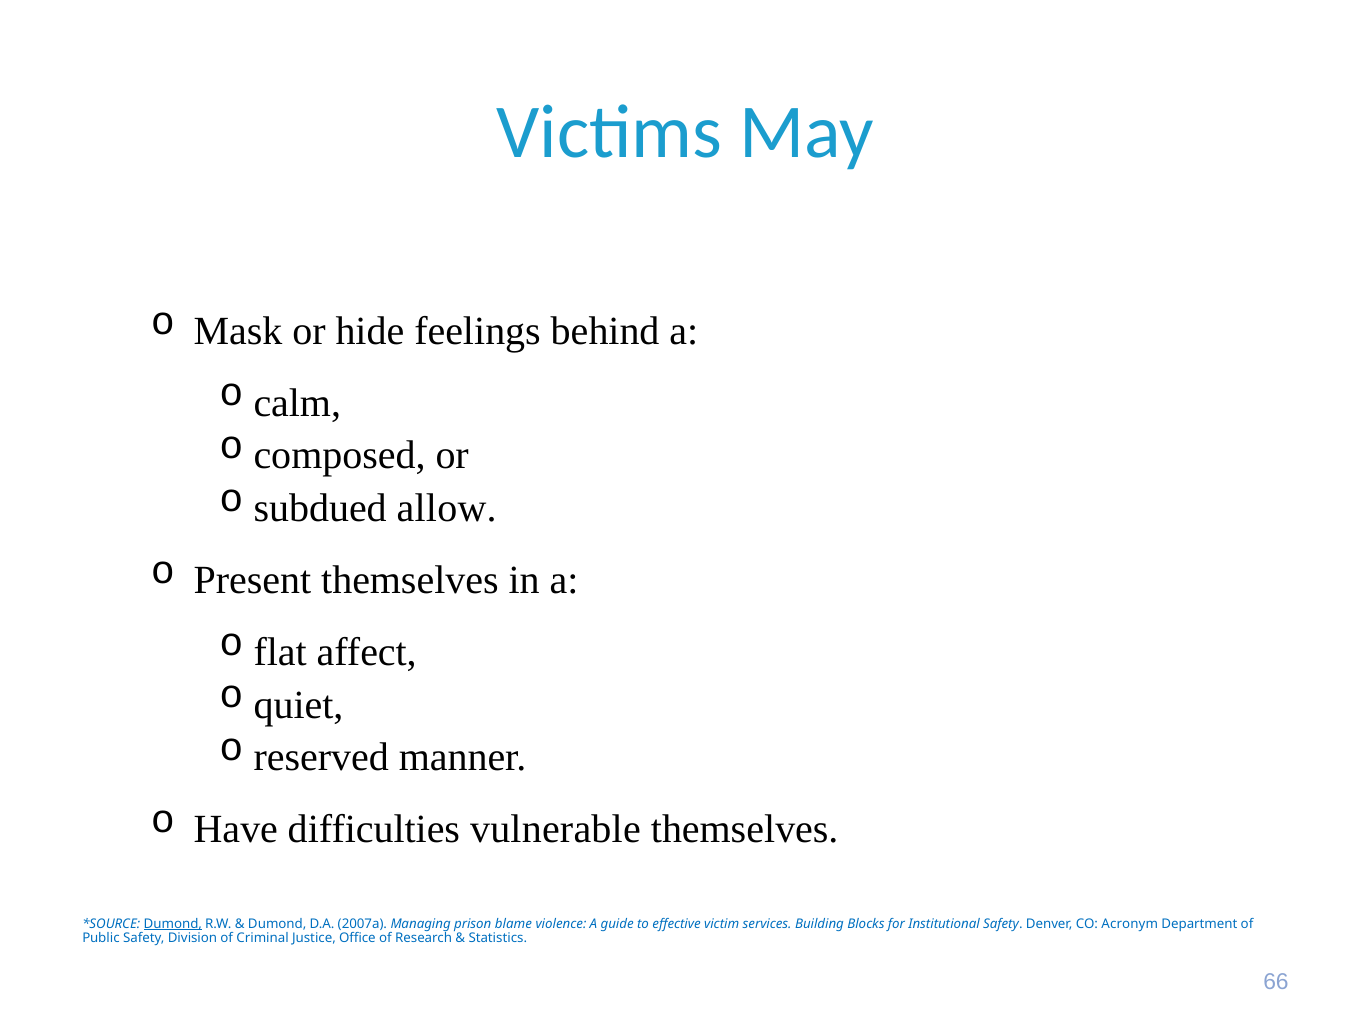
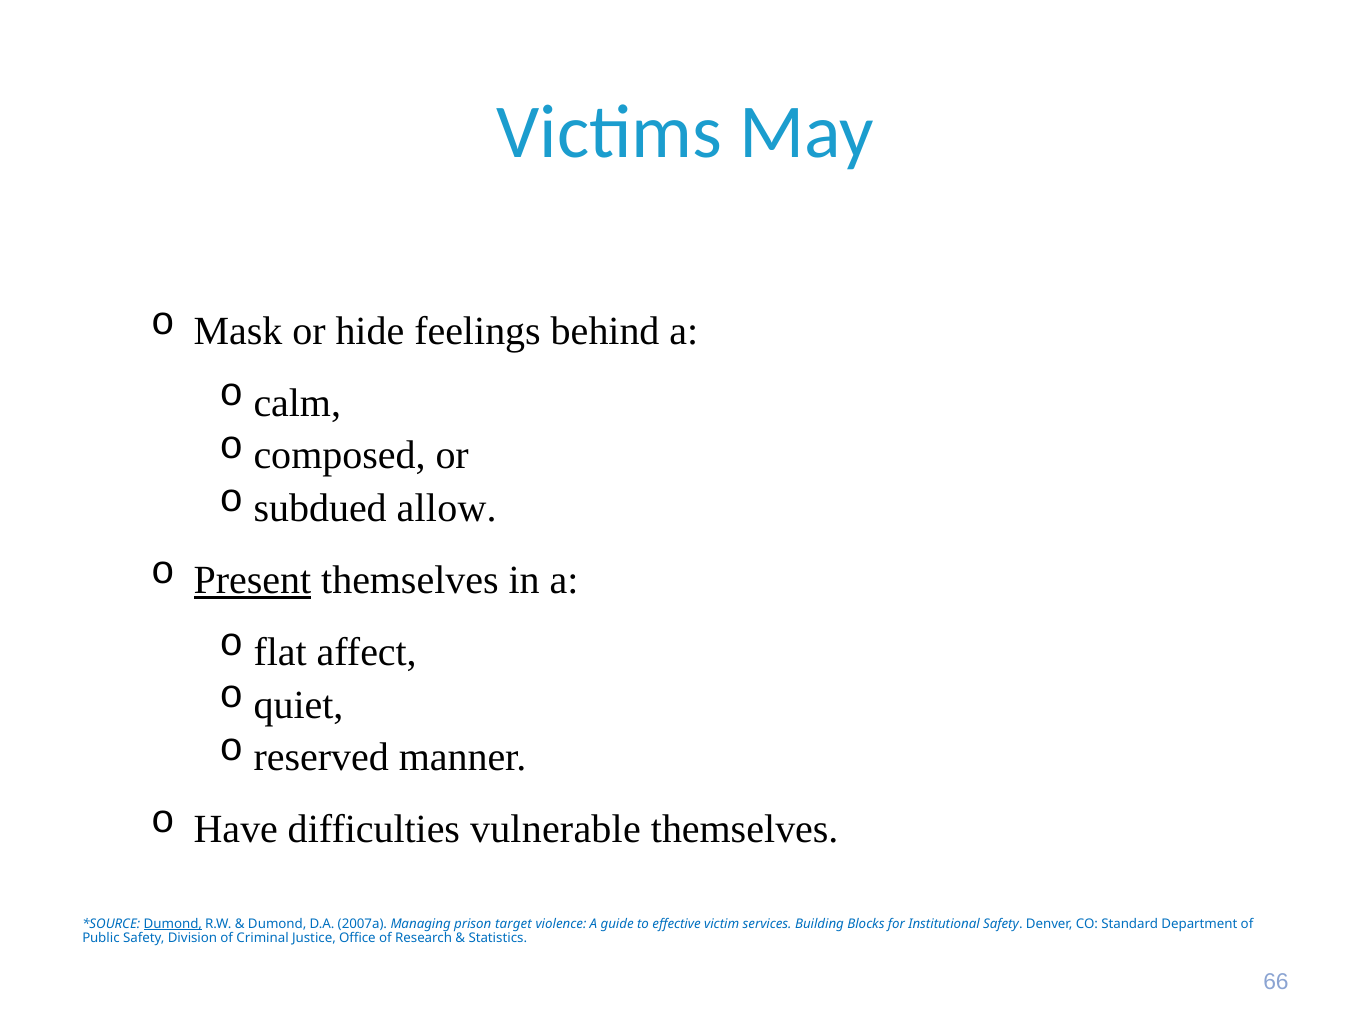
Present underline: none -> present
blame: blame -> target
Acronym: Acronym -> Standard
